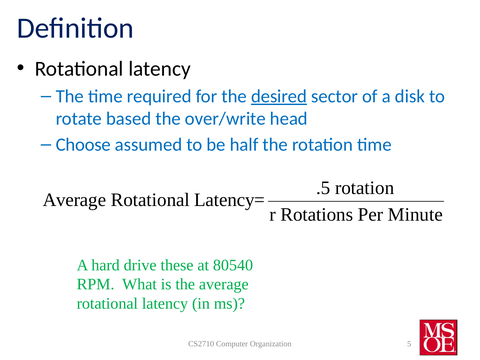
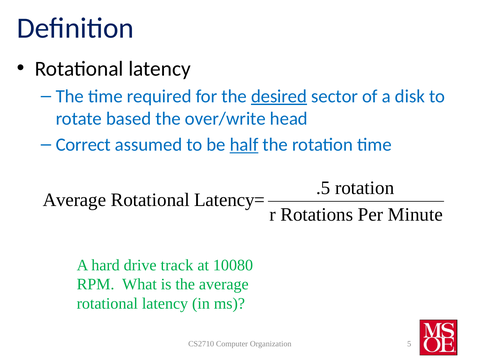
Choose: Choose -> Correct
half underline: none -> present
these: these -> track
80540: 80540 -> 10080
